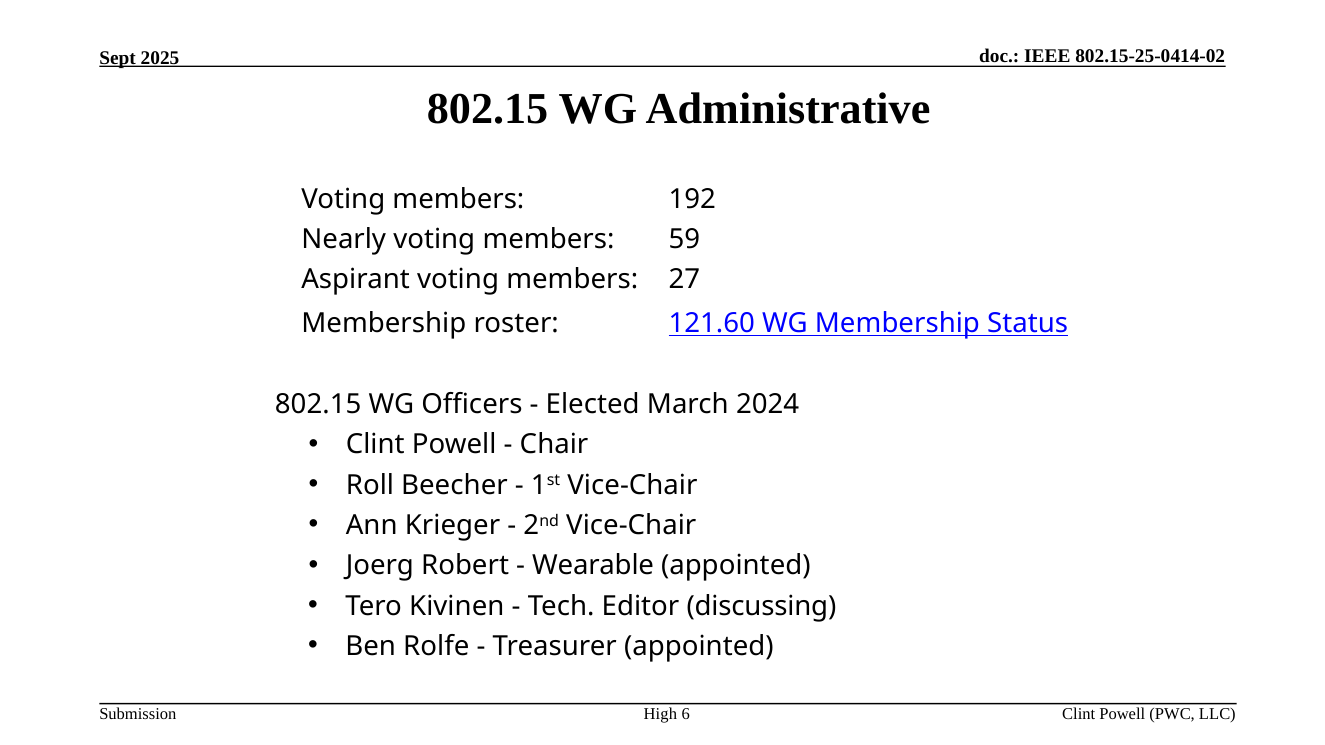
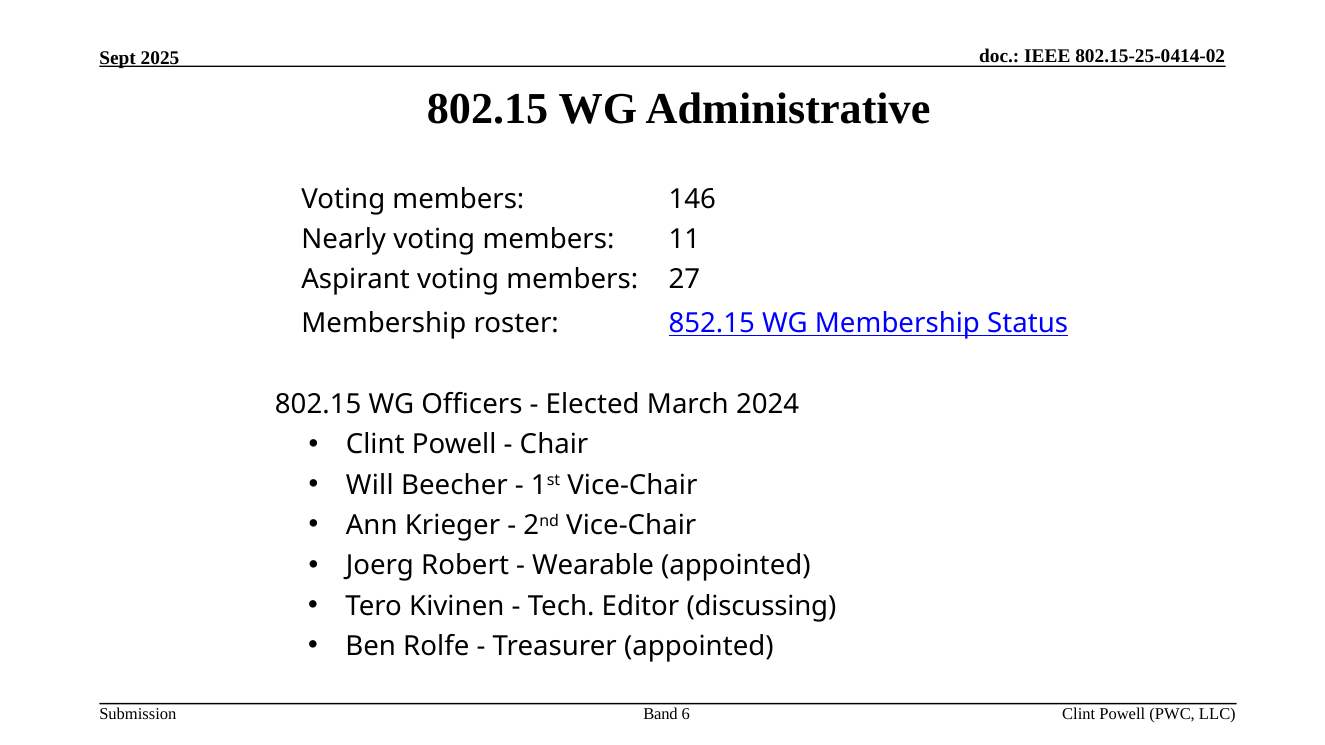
192: 192 -> 146
59: 59 -> 11
121.60: 121.60 -> 852.15
Roll: Roll -> Will
High: High -> Band
